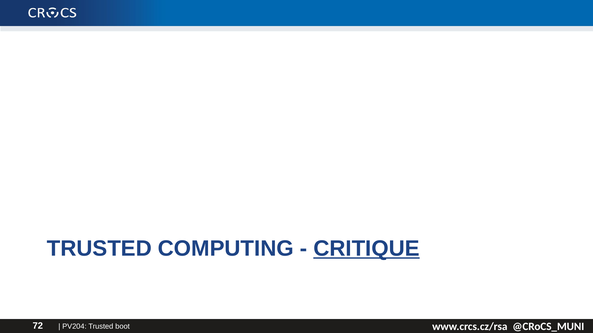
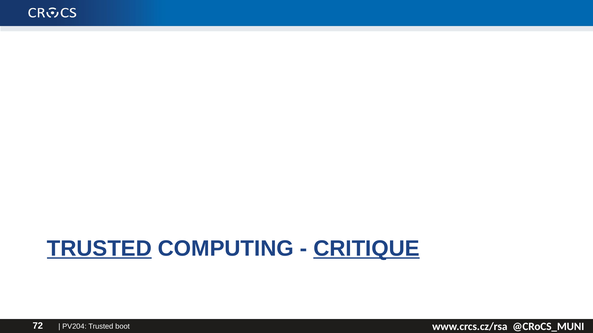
TRUSTED at (99, 249) underline: none -> present
